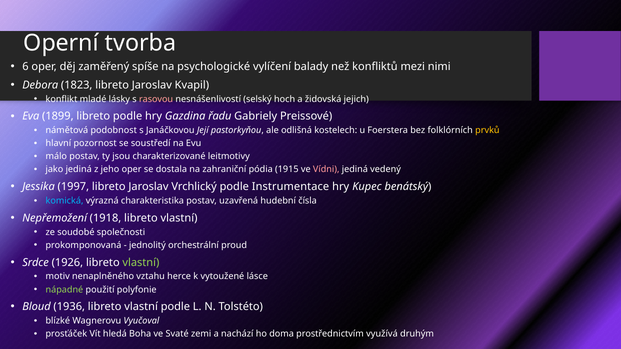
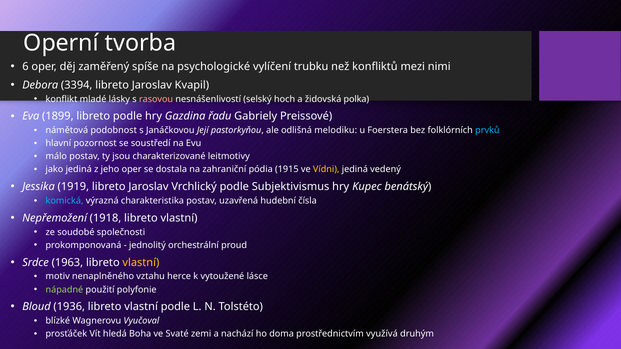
balady: balady -> trubku
1823: 1823 -> 3394
jejich: jejich -> polka
kostelech: kostelech -> melodiku
prvků colour: yellow -> light blue
Vídni colour: pink -> yellow
1997: 1997 -> 1919
Instrumentace: Instrumentace -> Subjektivismus
1926: 1926 -> 1963
vlastní at (141, 263) colour: light green -> yellow
